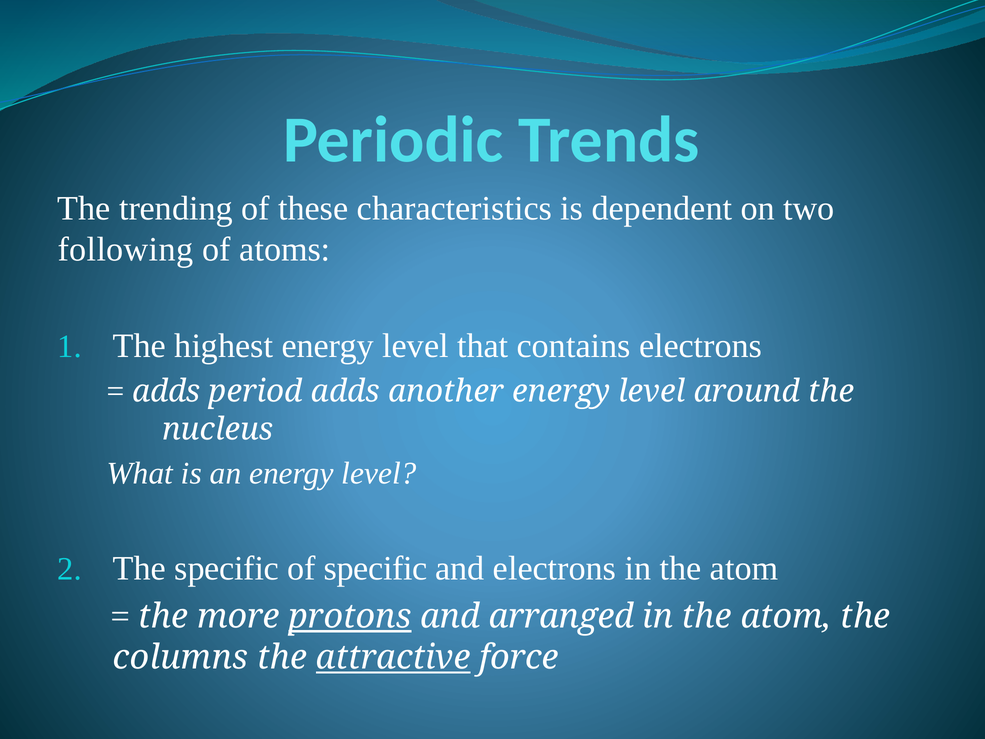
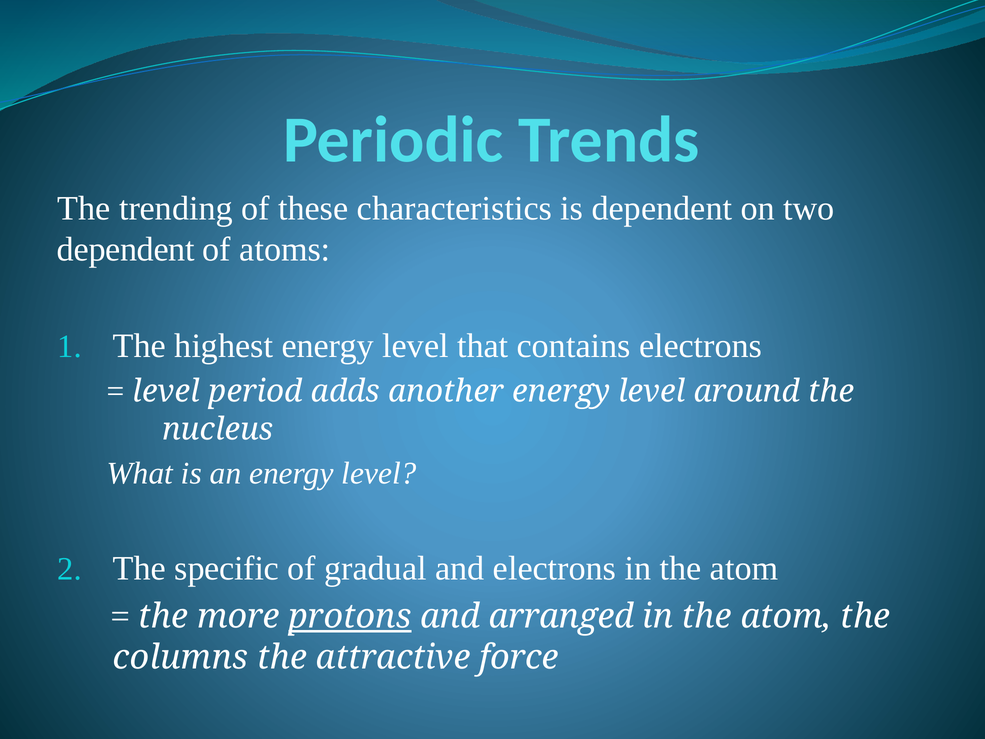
following at (125, 249): following -> dependent
adds at (166, 391): adds -> level
of specific: specific -> gradual
attractive underline: present -> none
